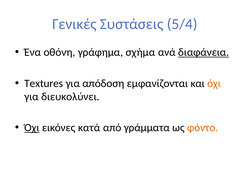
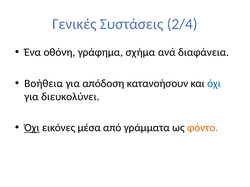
5/4: 5/4 -> 2/4
διαφάνεια underline: present -> none
Textures: Textures -> Βοήθεια
εμφανίζονται: εμφανίζονται -> κατανοήσουν
όχι at (214, 84) colour: orange -> blue
κατά: κατά -> μέσα
